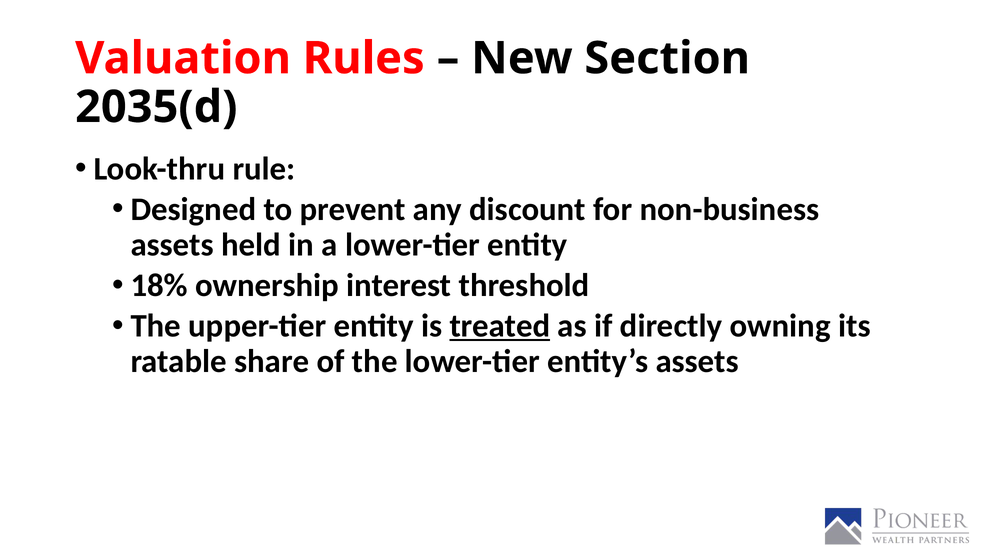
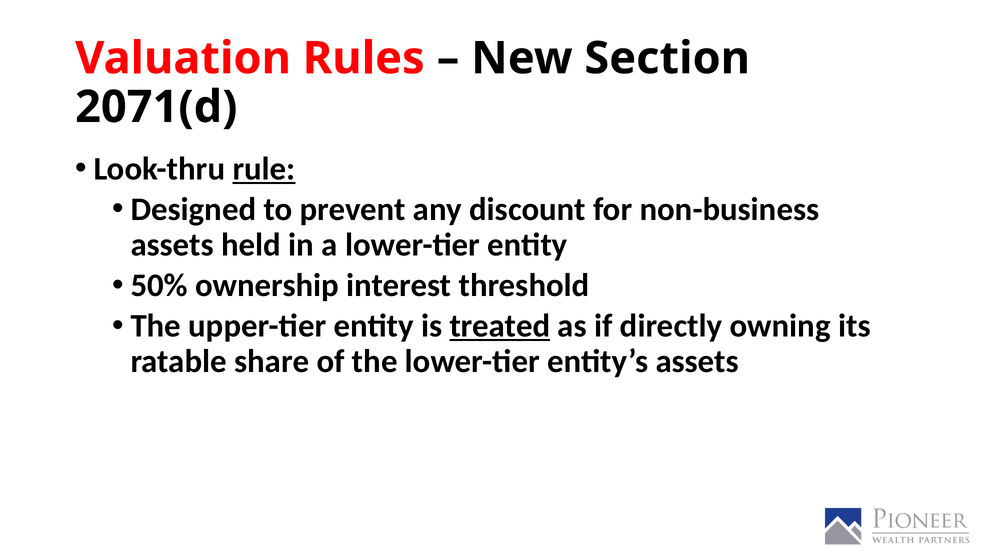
2035(d: 2035(d -> 2071(d
rule underline: none -> present
18%: 18% -> 50%
